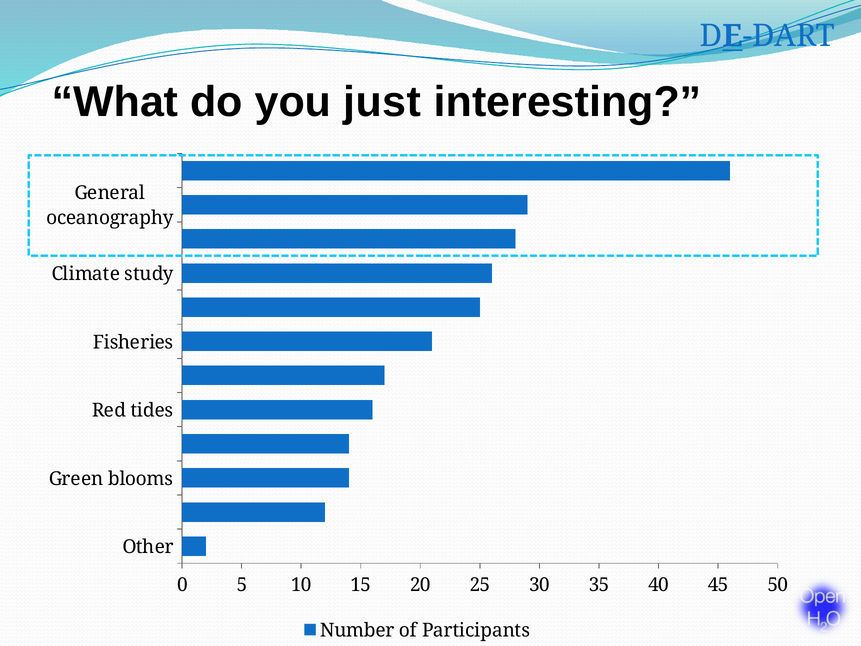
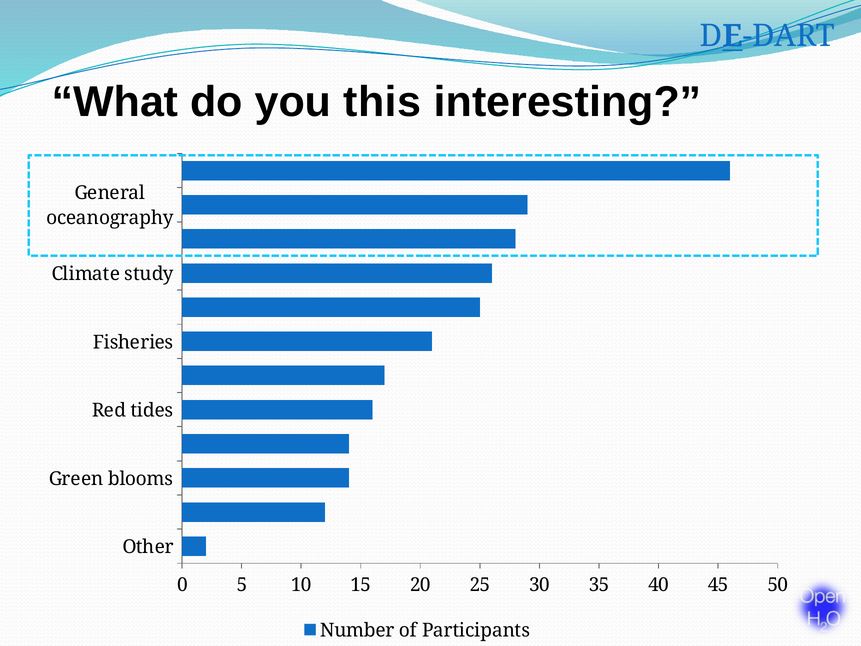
just: just -> this
